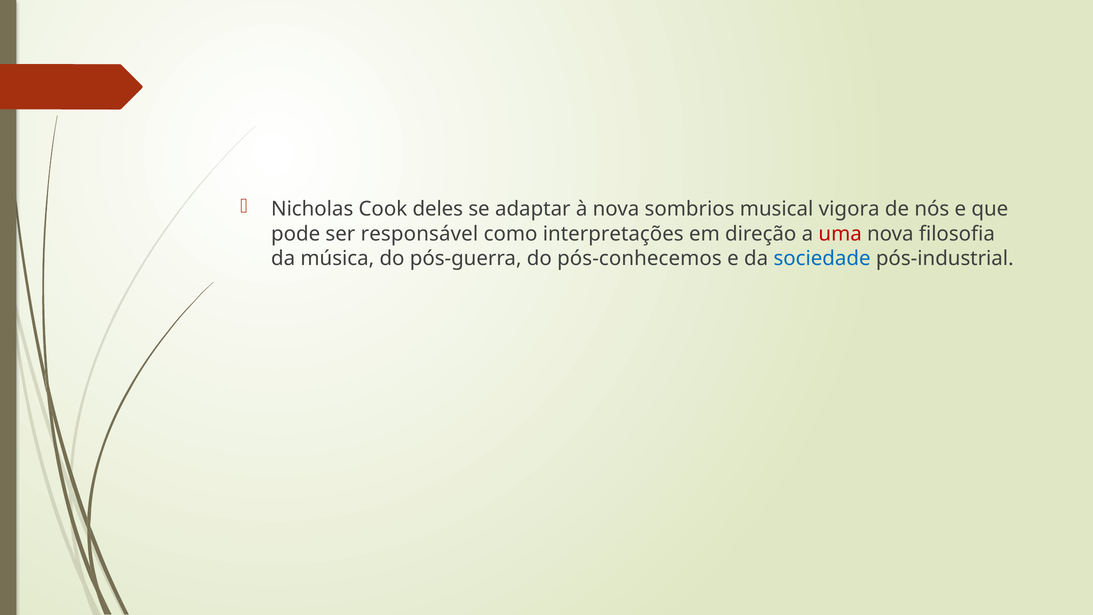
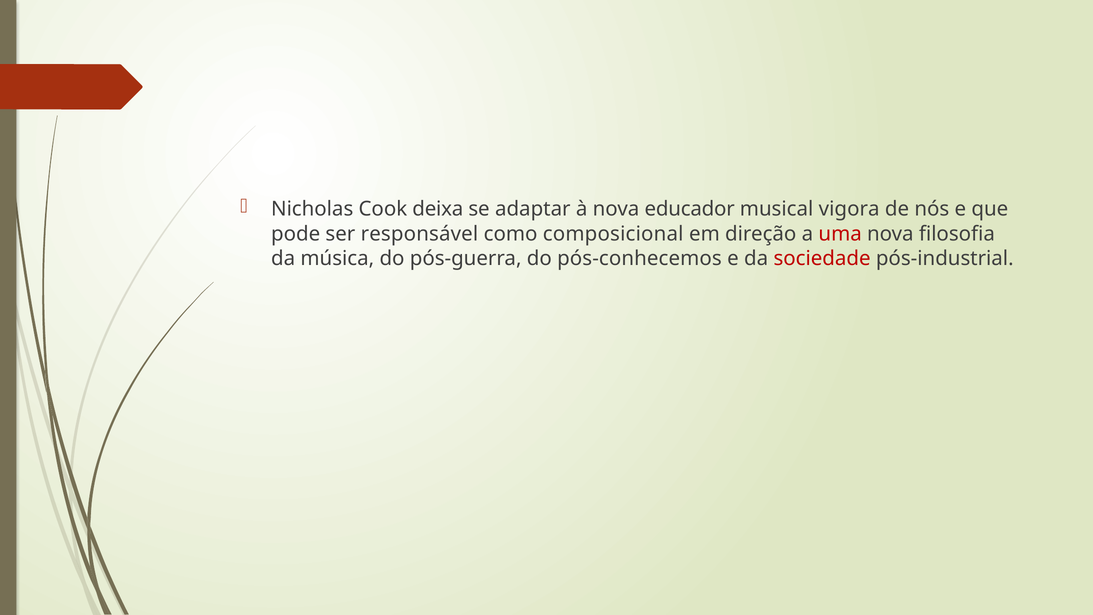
deles: deles -> deixa
sombrios: sombrios -> educador
interpretações: interpretações -> composicional
sociedade colour: blue -> red
